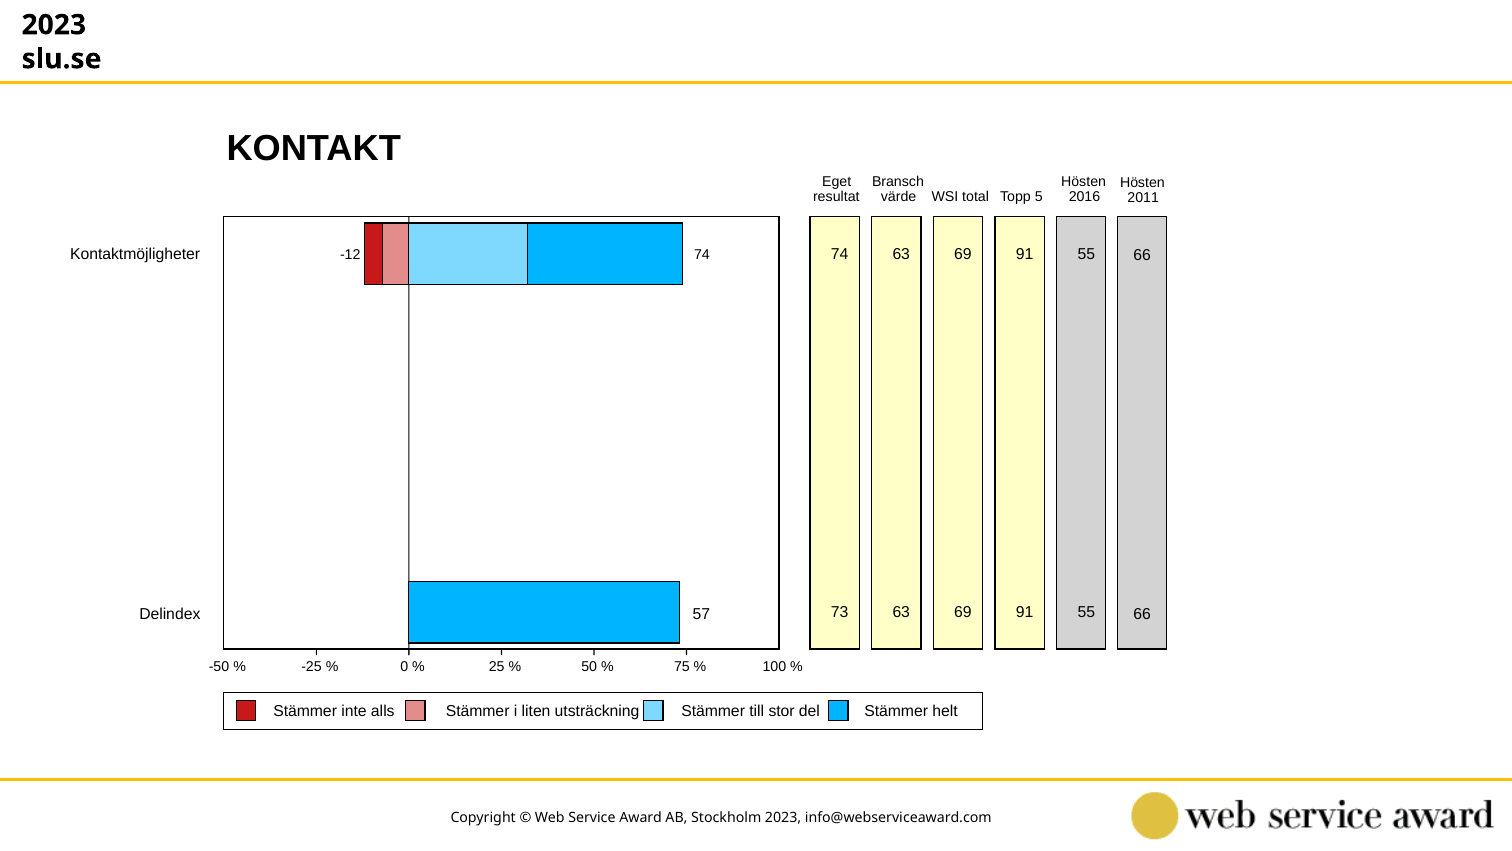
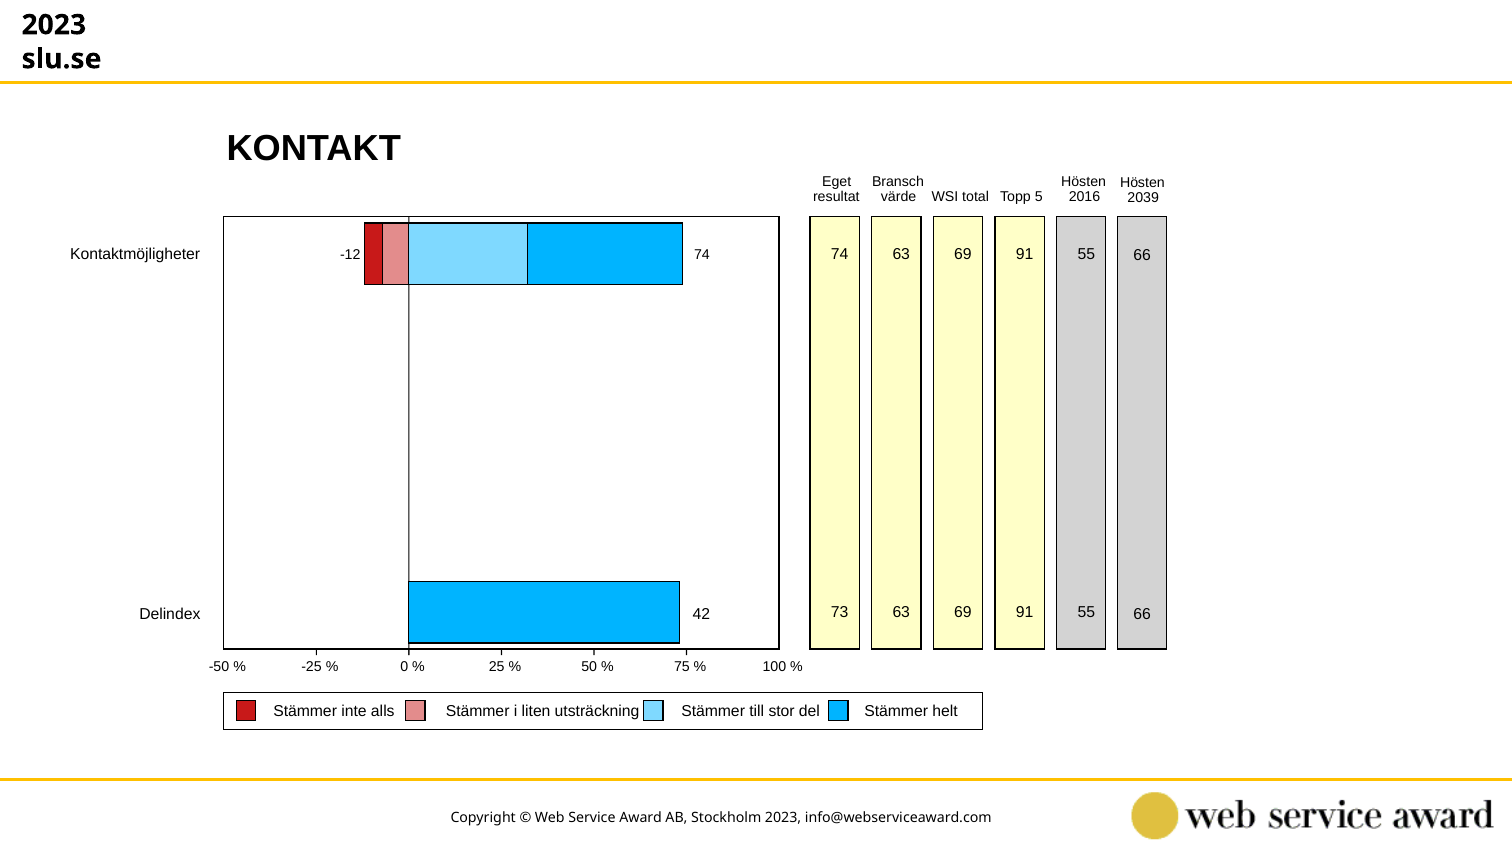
2011: 2011 -> 2039
57: 57 -> 42
